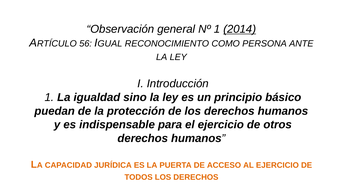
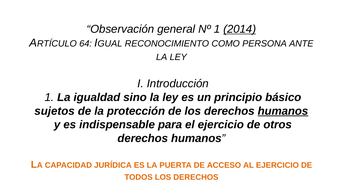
56: 56 -> 64
puedan: puedan -> sujetos
humanos at (283, 111) underline: none -> present
